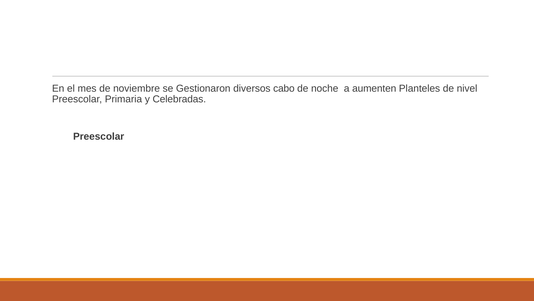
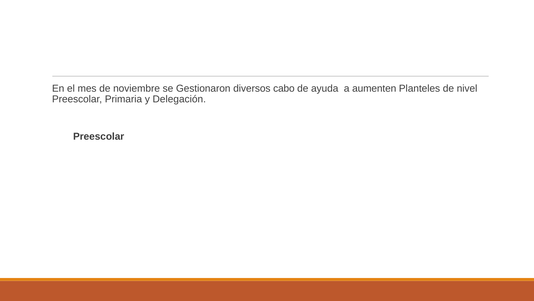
noche: noche -> ayuda
Celebradas: Celebradas -> Delegación
